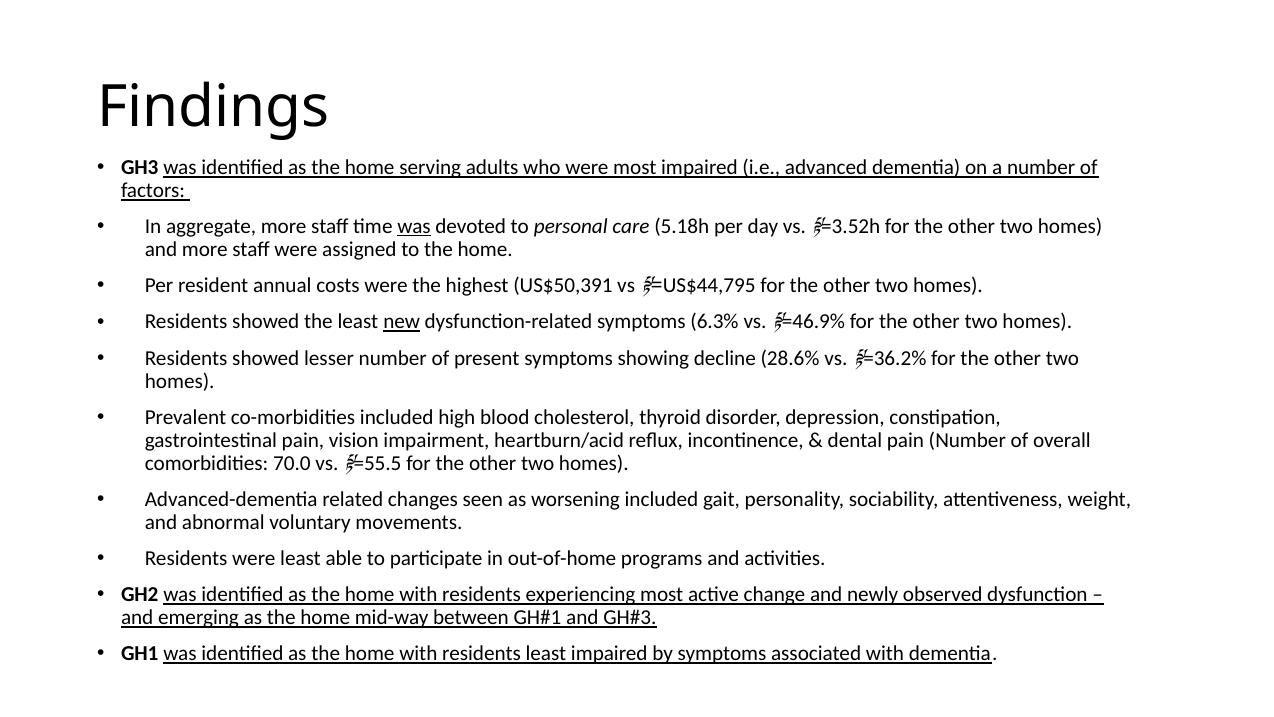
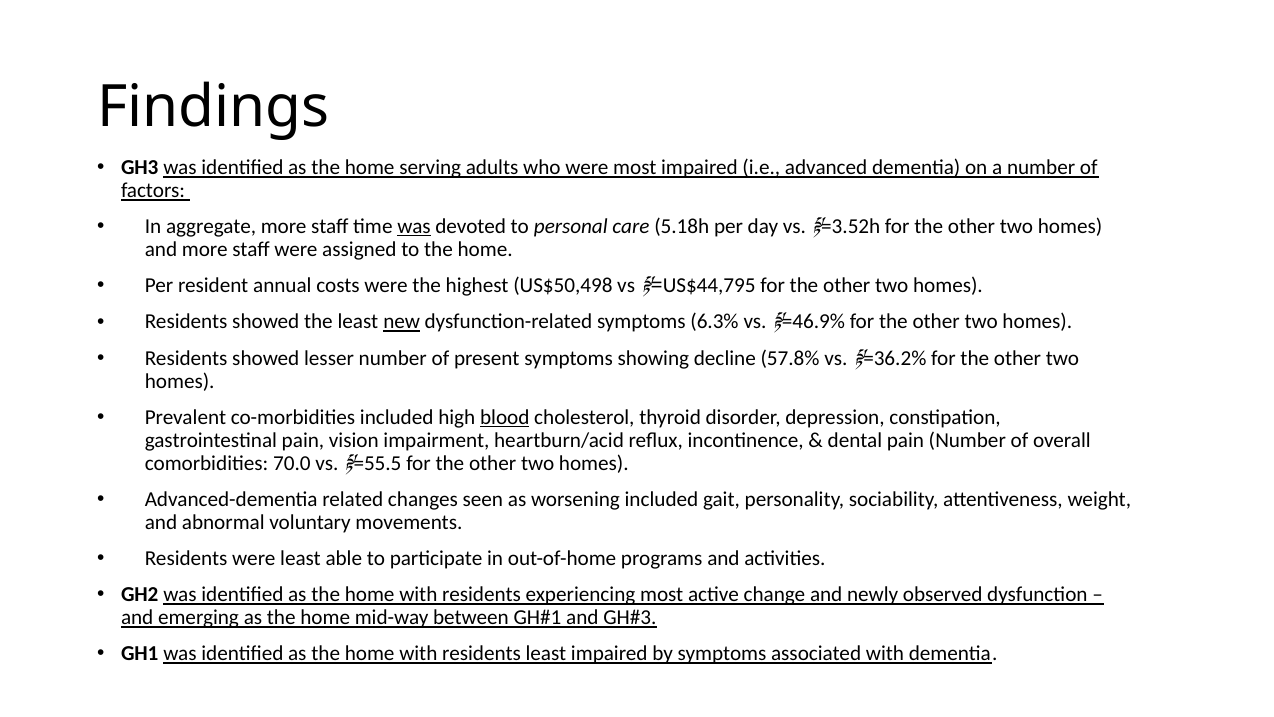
US$50,391: US$50,391 -> US$50,498
28.6%: 28.6% -> 57.8%
blood underline: none -> present
